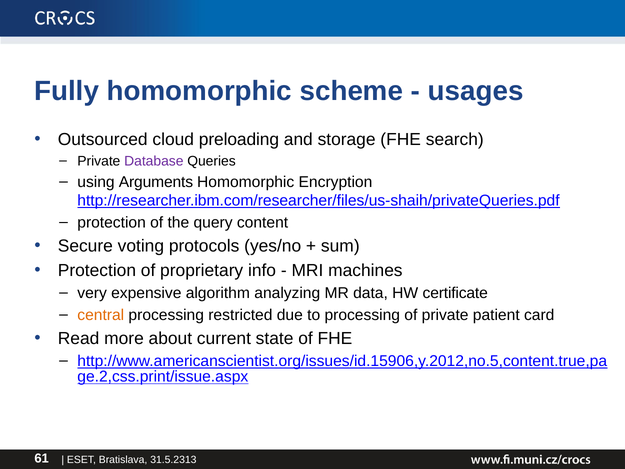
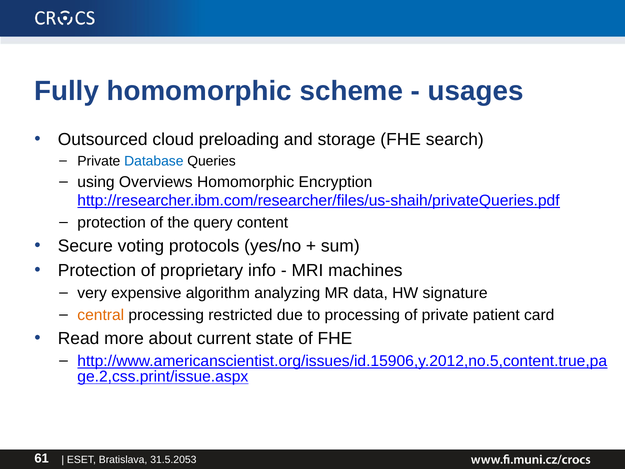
Database colour: purple -> blue
Arguments: Arguments -> Overviews
certificate: certificate -> signature
31.5.2313: 31.5.2313 -> 31.5.2053
